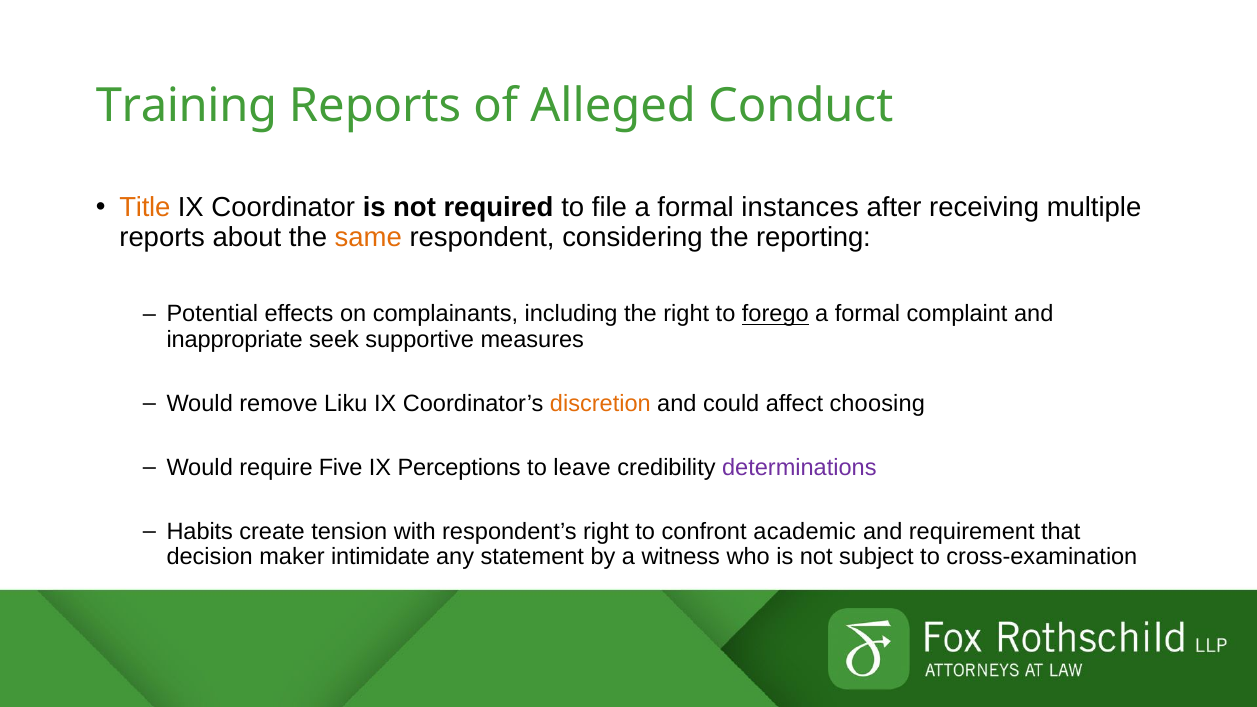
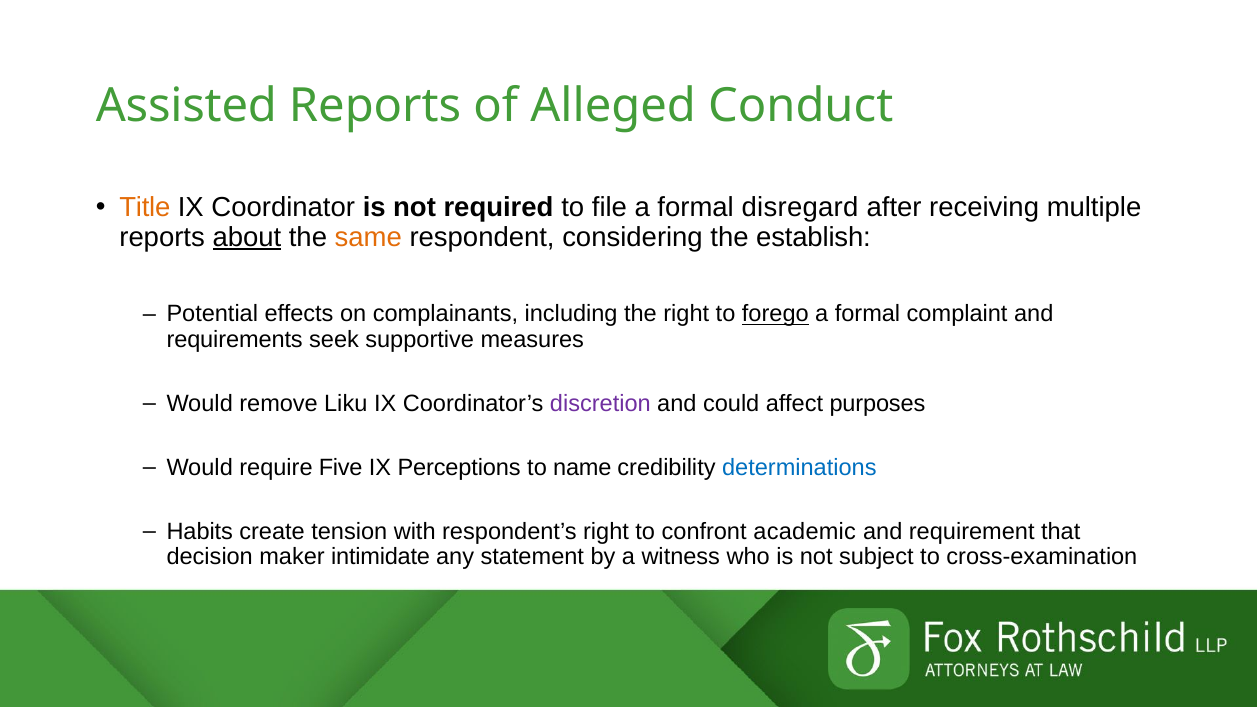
Training: Training -> Assisted
instances: instances -> disregard
about underline: none -> present
reporting: reporting -> establish
inappropriate: inappropriate -> requirements
discretion colour: orange -> purple
choosing: choosing -> purposes
leave: leave -> name
determinations colour: purple -> blue
